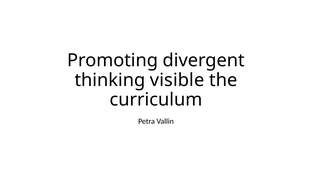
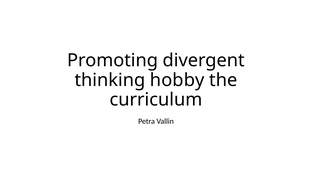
visible: visible -> hobby
